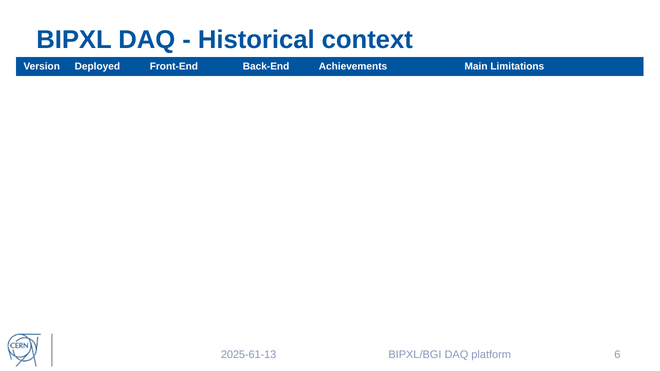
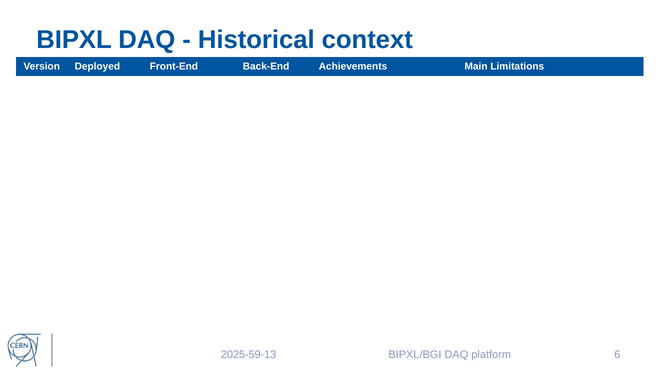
2025-61-13: 2025-61-13 -> 2025-59-13
